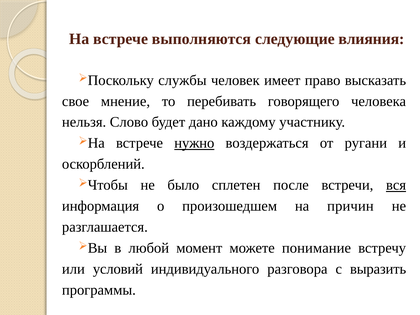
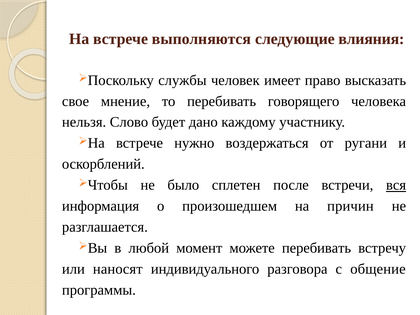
нужно underline: present -> none
можете понимание: понимание -> перебивать
условий: условий -> наносят
выразить: выразить -> общение
